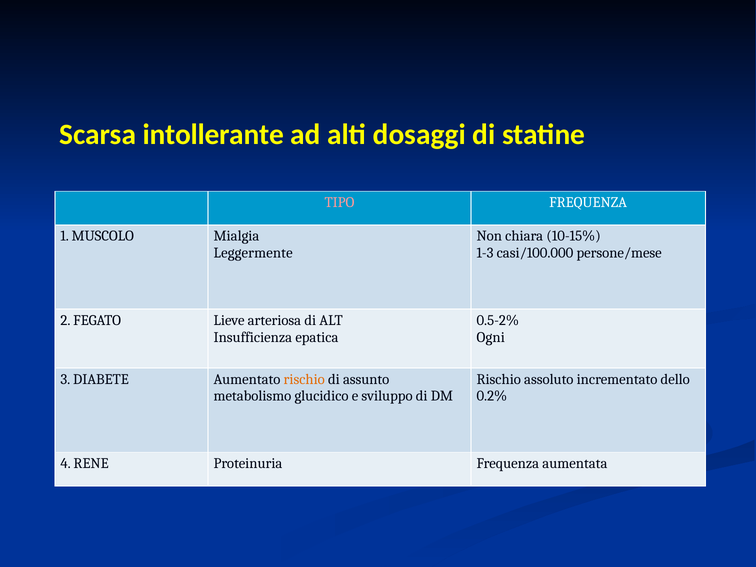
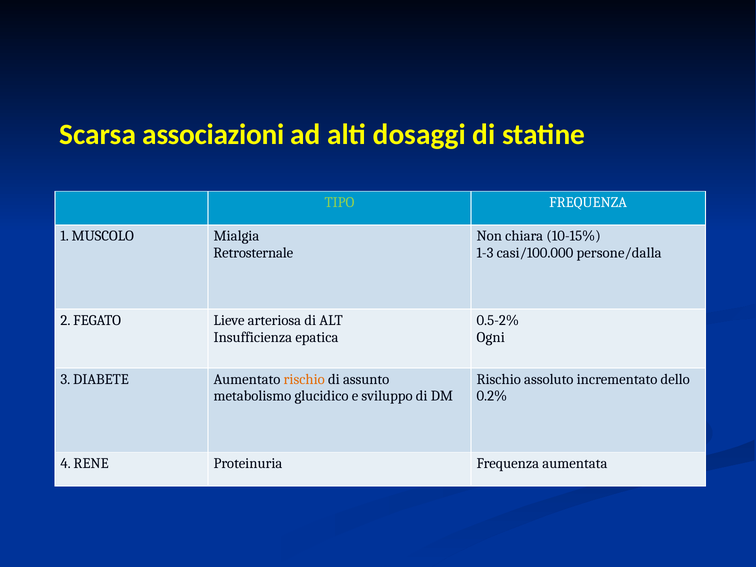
intollerante: intollerante -> associazioni
TIPO colour: pink -> light green
Leggermente: Leggermente -> Retrosternale
persone/mese: persone/mese -> persone/dalla
